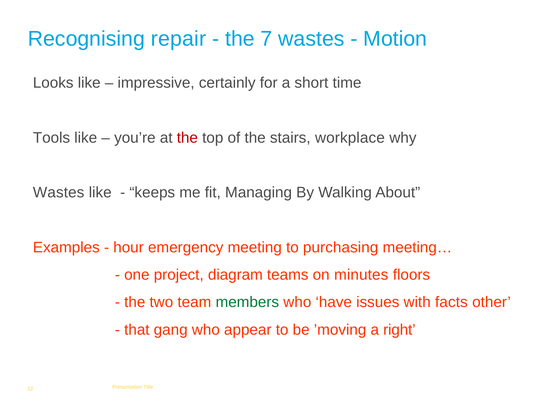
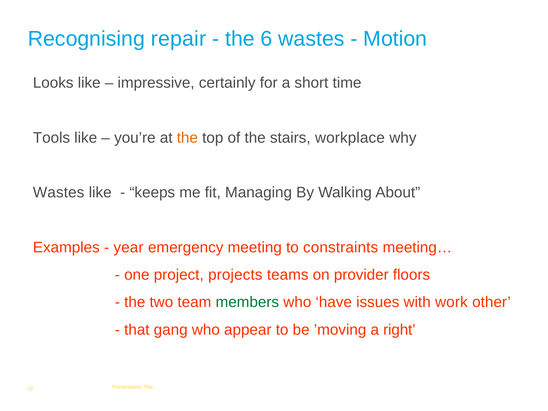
7: 7 -> 6
the at (187, 138) colour: red -> orange
hour: hour -> year
purchasing: purchasing -> constraints
diagram: diagram -> projects
minutes: minutes -> provider
facts: facts -> work
